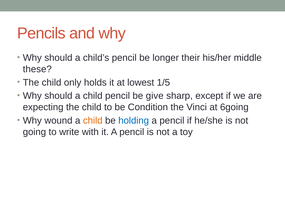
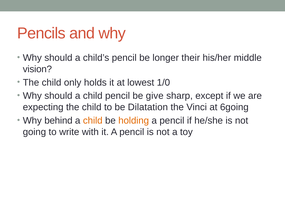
these: these -> vision
1/5: 1/5 -> 1/0
Condition: Condition -> Dilatation
wound: wound -> behind
holding colour: blue -> orange
